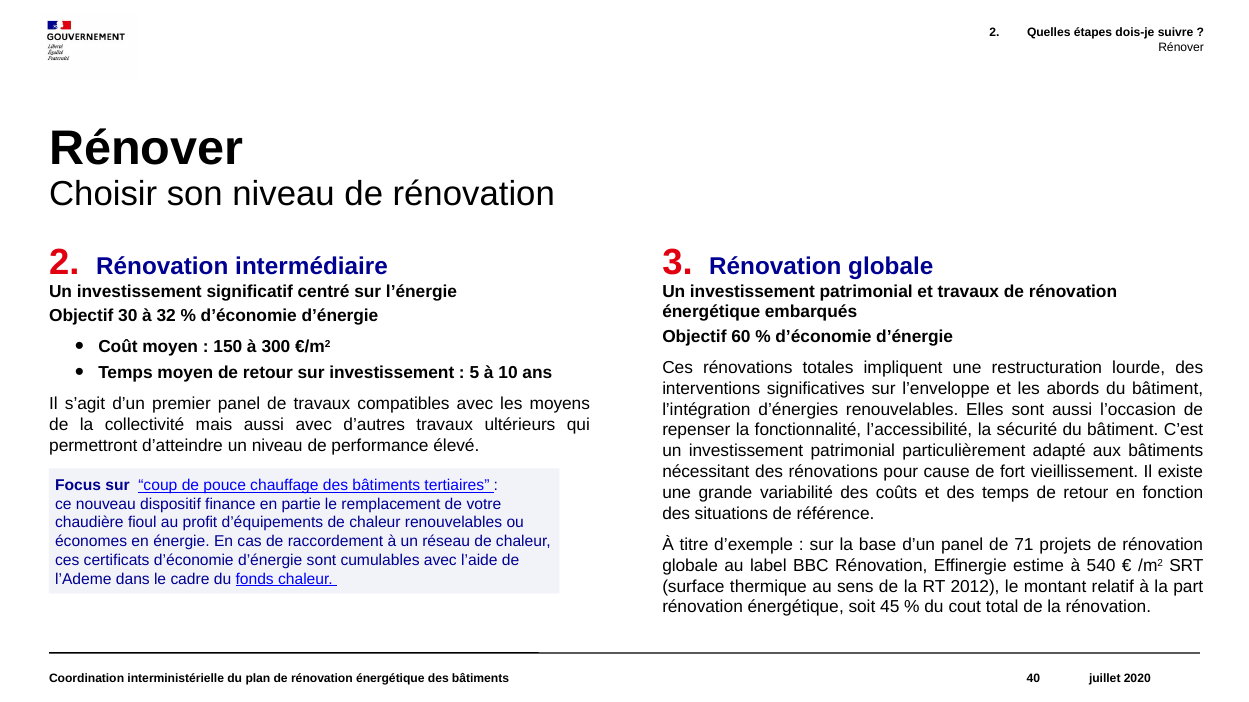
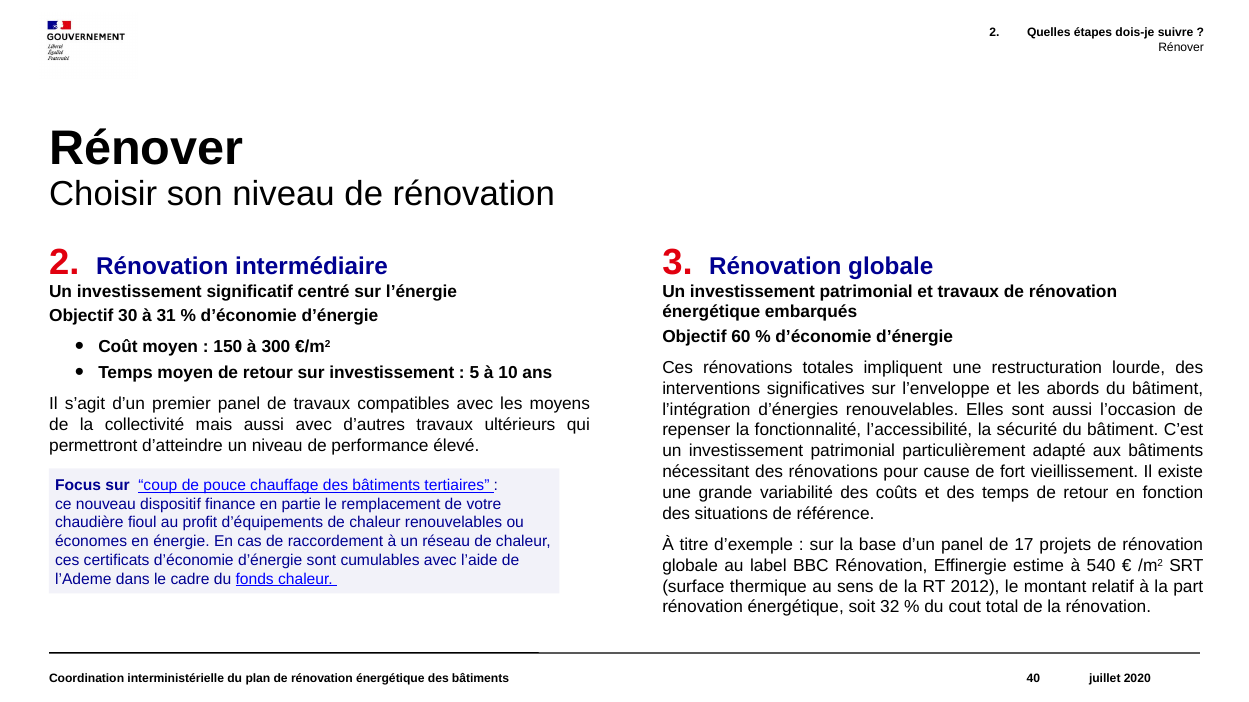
32: 32 -> 31
71: 71 -> 17
45: 45 -> 32
